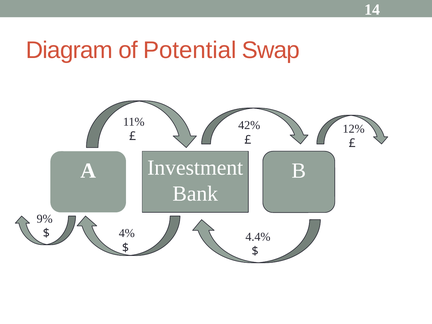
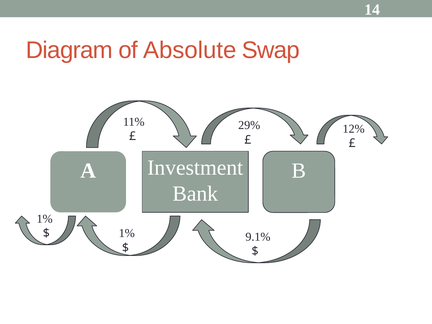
Potential: Potential -> Absolute
42%: 42% -> 29%
9% at (45, 219): 9% -> 1%
4% at (127, 233): 4% -> 1%
4.4%: 4.4% -> 9.1%
